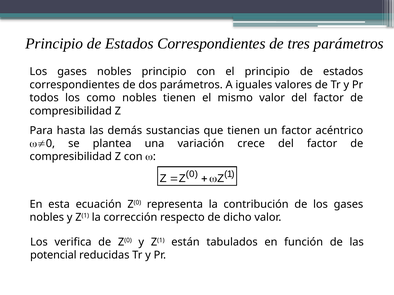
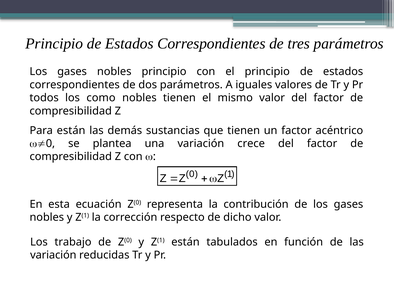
Para hasta: hasta -> están
verifica: verifica -> trabajo
potencial at (53, 256): potencial -> variación
